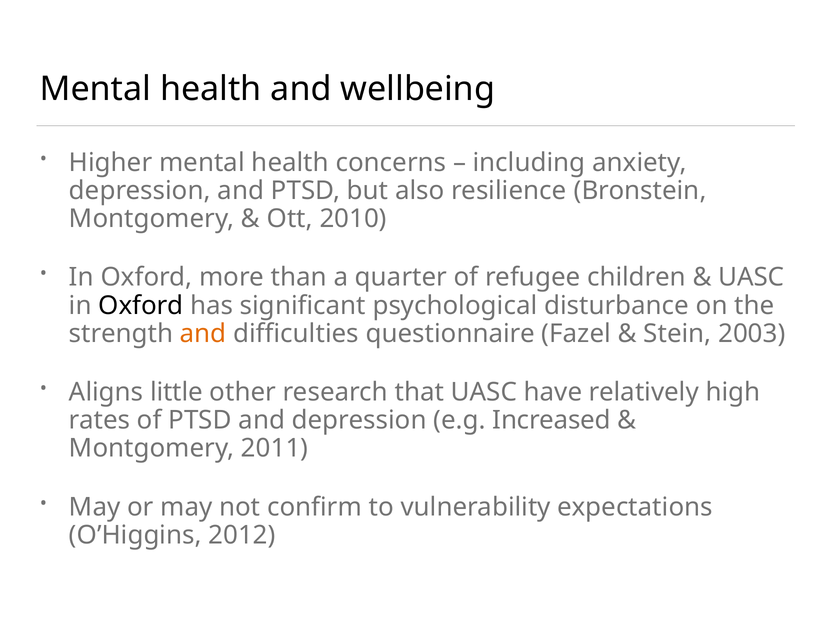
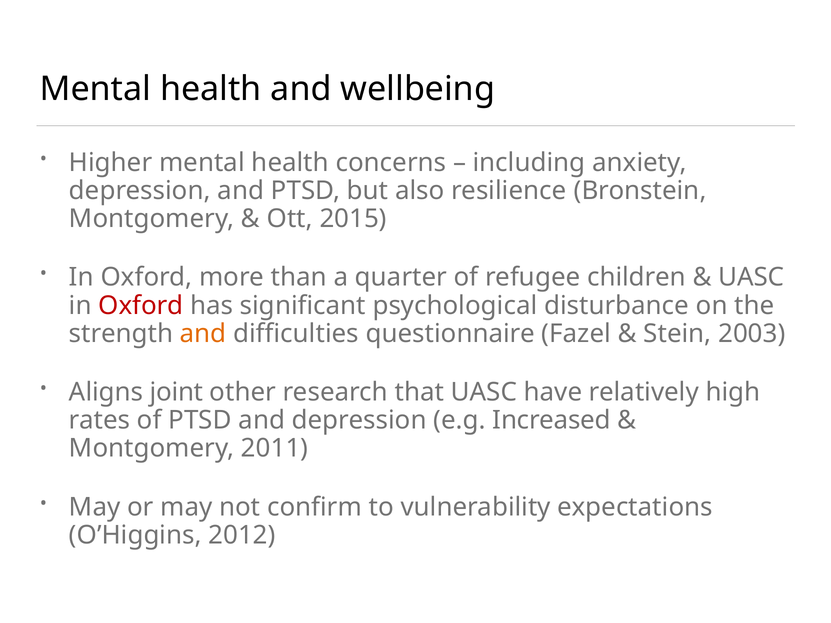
2010: 2010 -> 2015
Oxford at (141, 306) colour: black -> red
little: little -> joint
